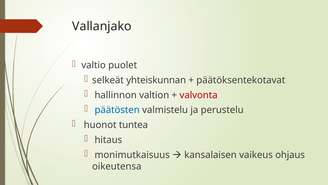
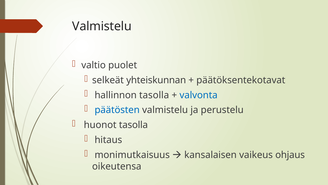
Vallanjako at (102, 26): Vallanjako -> Valmistelu
hallinnon valtion: valtion -> tasolla
valvonta colour: red -> blue
huonot tuntea: tuntea -> tasolla
